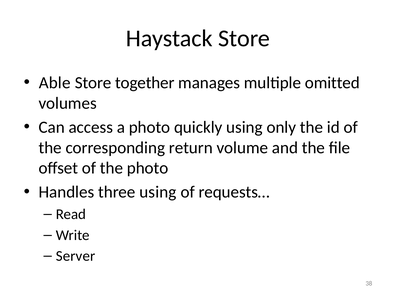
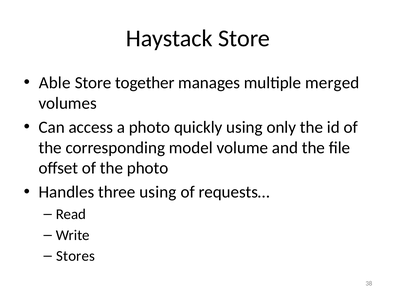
omitted: omitted -> merged
return: return -> model
Server: Server -> Stores
